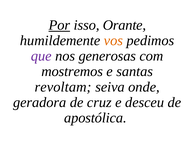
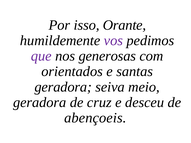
Por underline: present -> none
vos colour: orange -> purple
mostremos: mostremos -> orientados
revoltam at (63, 87): revoltam -> geradora
onde: onde -> meio
apostólica: apostólica -> abençoeis
